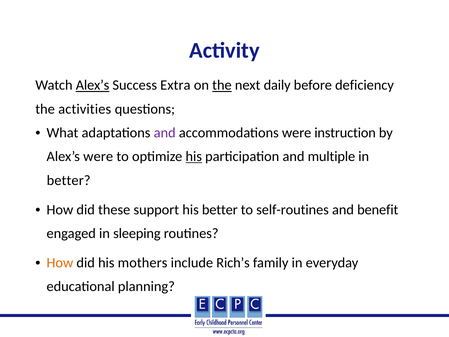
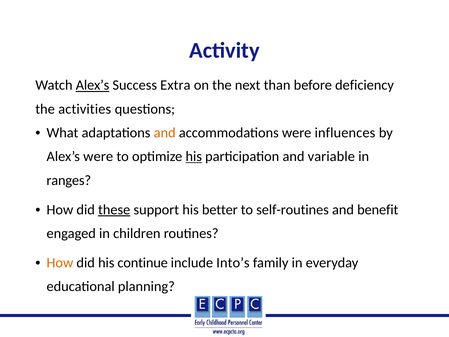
the at (222, 85) underline: present -> none
daily: daily -> than
and at (165, 133) colour: purple -> orange
instruction: instruction -> influences
multiple: multiple -> variable
better at (69, 180): better -> ranges
these underline: none -> present
sleeping: sleeping -> children
mothers: mothers -> continue
Rich’s: Rich’s -> Into’s
